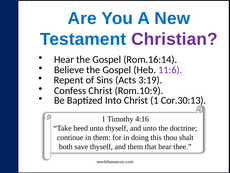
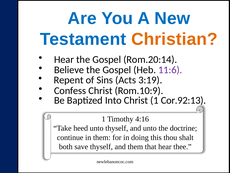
Christian colour: purple -> orange
Rom.16:14: Rom.16:14 -> Rom.20:14
Cor.30:13: Cor.30:13 -> Cor.92:13
